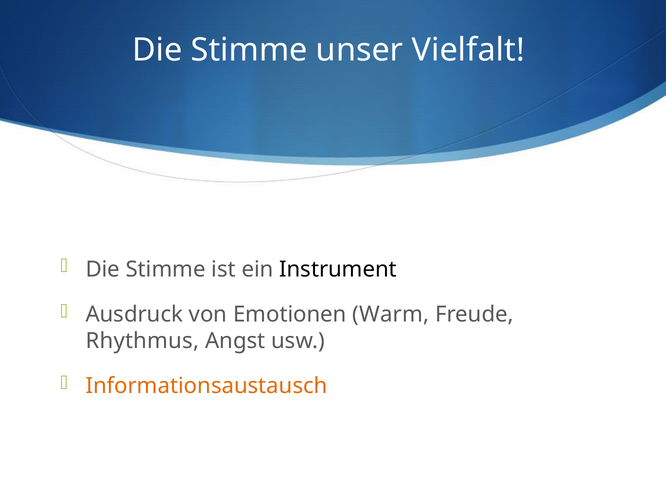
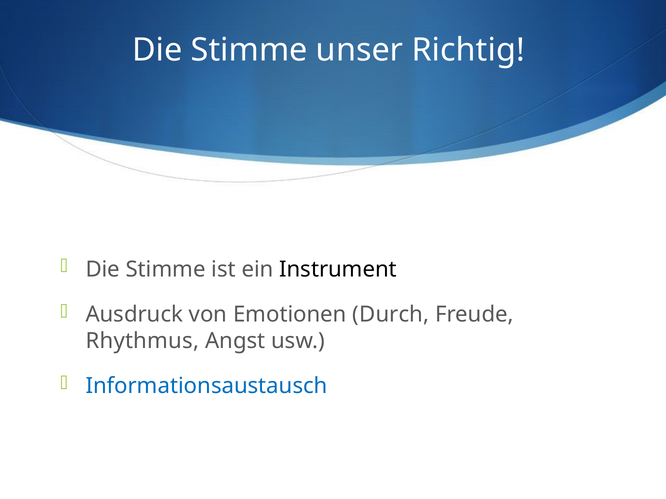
Vielfalt: Vielfalt -> Richtig
Warm: Warm -> Durch
Informationsaustausch colour: orange -> blue
